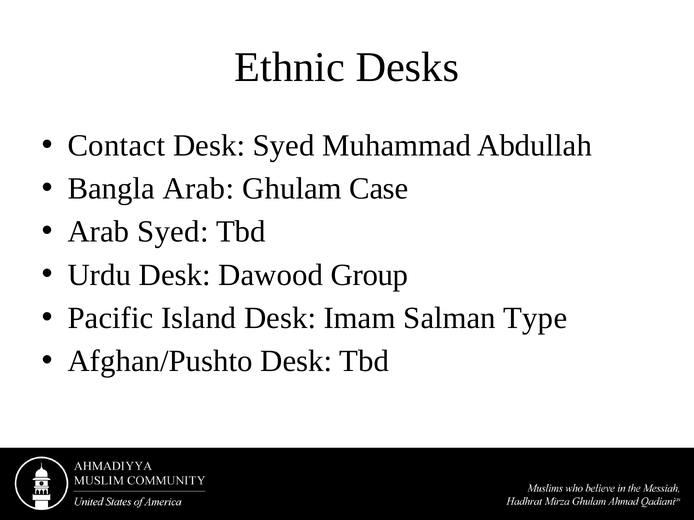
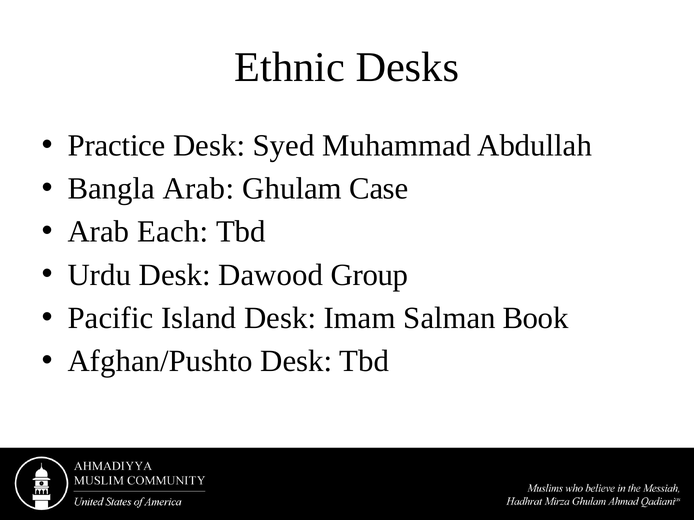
Contact: Contact -> Practice
Arab Syed: Syed -> Each
Type: Type -> Book
